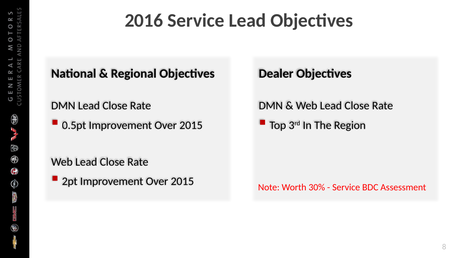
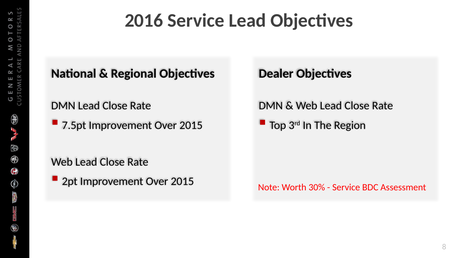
0.5pt: 0.5pt -> 7.5pt
